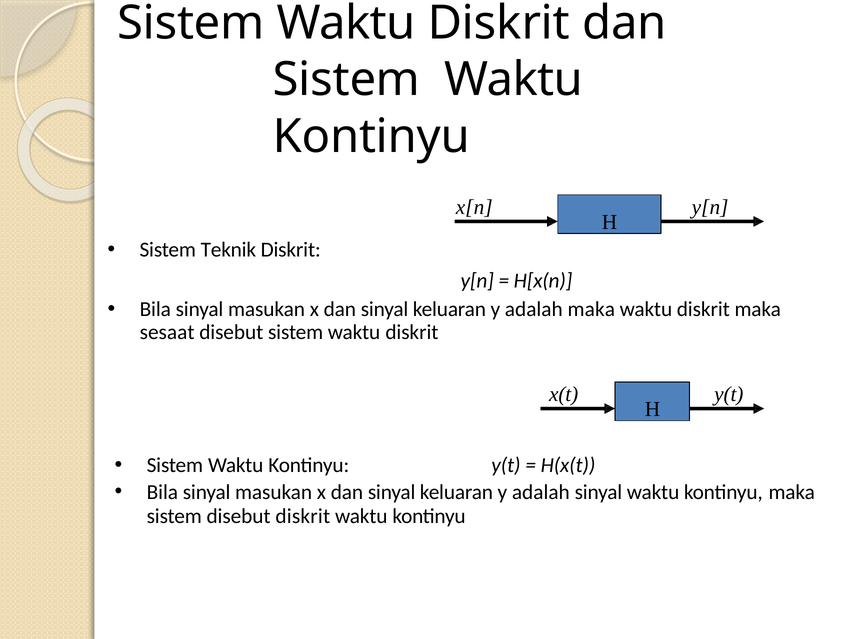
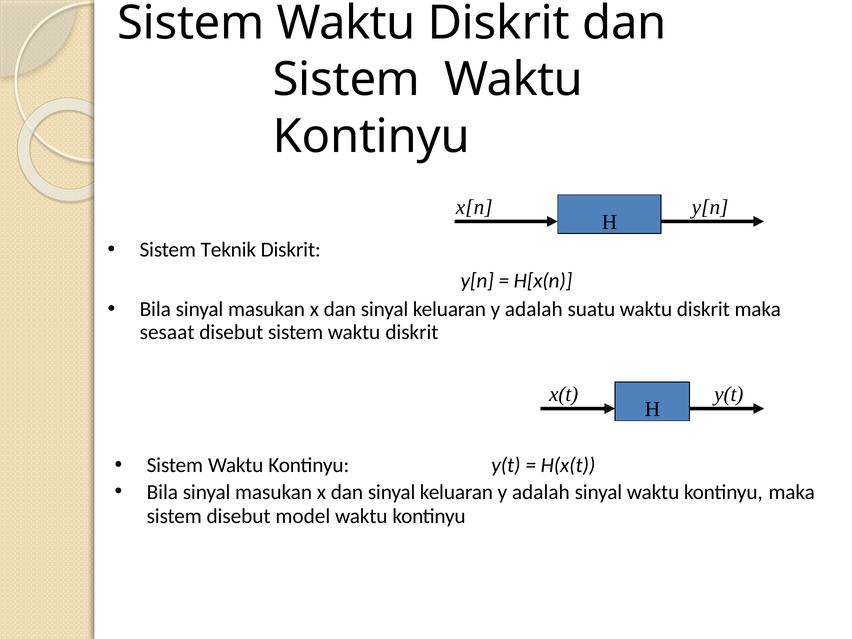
adalah maka: maka -> suatu
disebut diskrit: diskrit -> model
